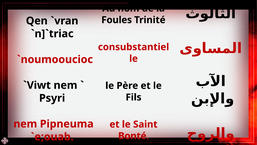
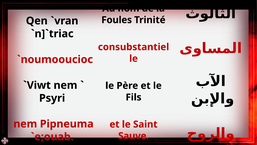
Bonté: Bonté -> Sauve
